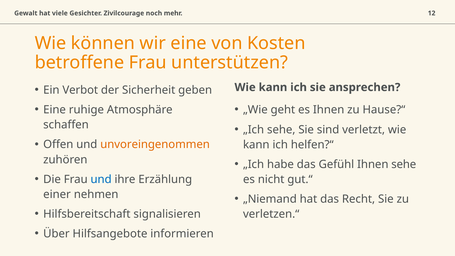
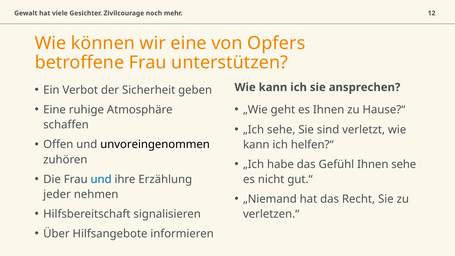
Kosten: Kosten -> Opfers
unvoreingenommen colour: orange -> black
einer: einer -> jeder
